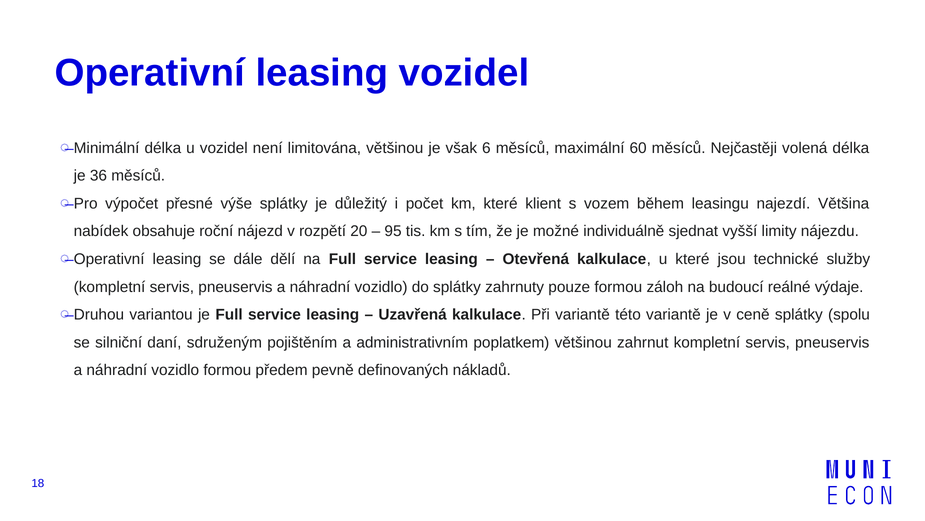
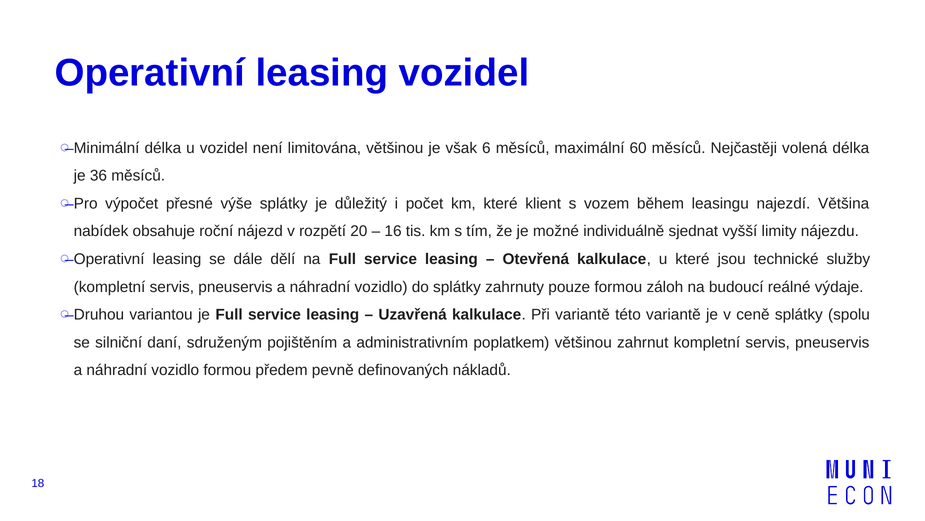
95: 95 -> 16
